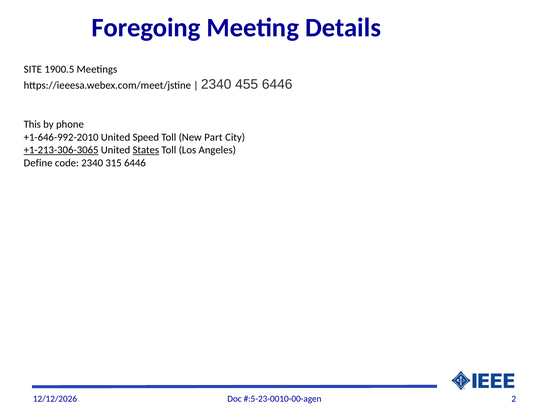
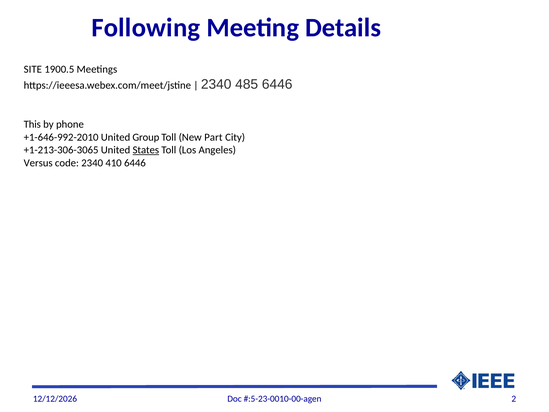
Foregoing: Foregoing -> Following
455: 455 -> 485
Speed: Speed -> Group
+1-213-306-3065 underline: present -> none
Define: Define -> Versus
315: 315 -> 410
